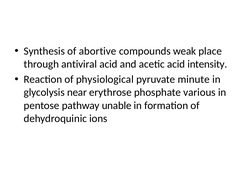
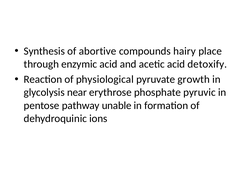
weak: weak -> hairy
antiviral: antiviral -> enzymic
intensity: intensity -> detoxify
minute: minute -> growth
various: various -> pyruvic
